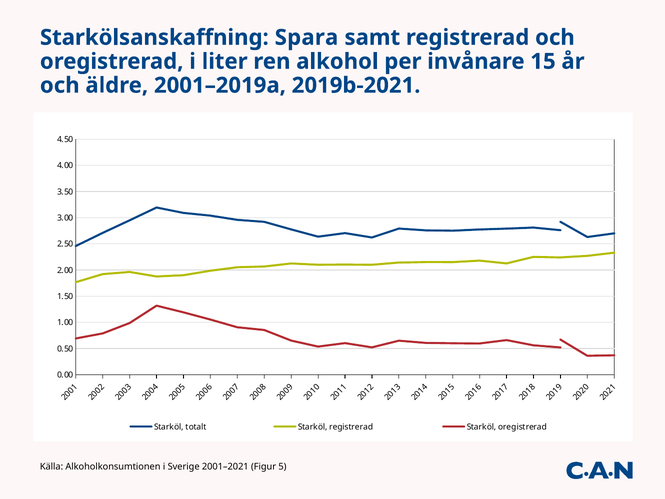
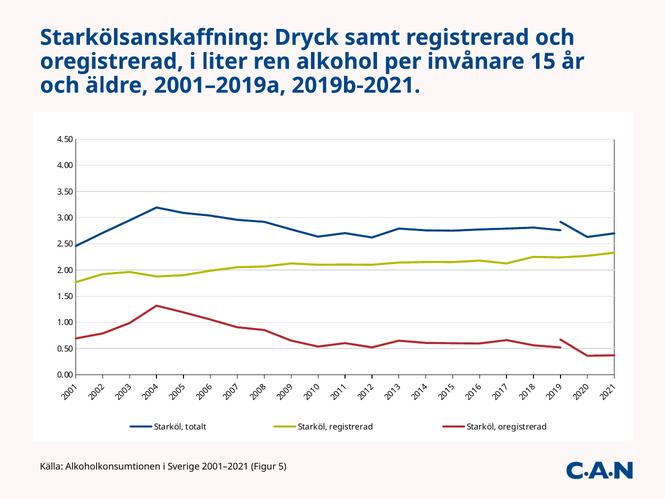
Spara: Spara -> Dryck
